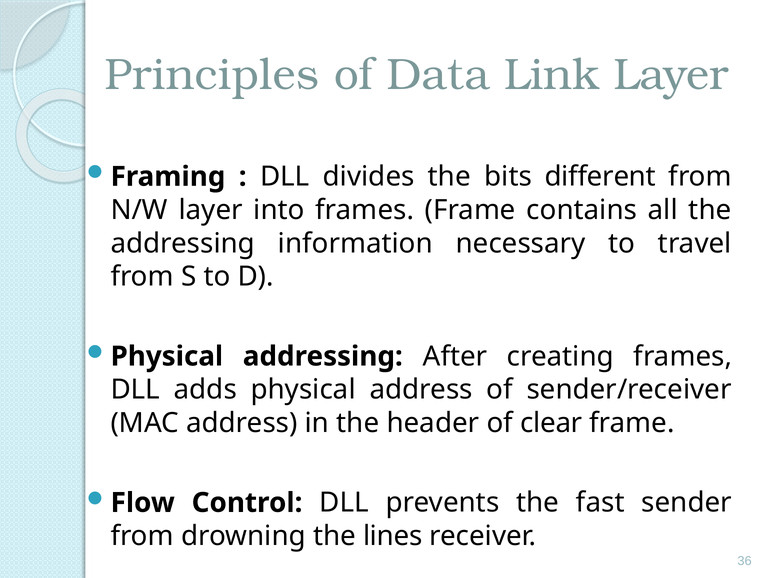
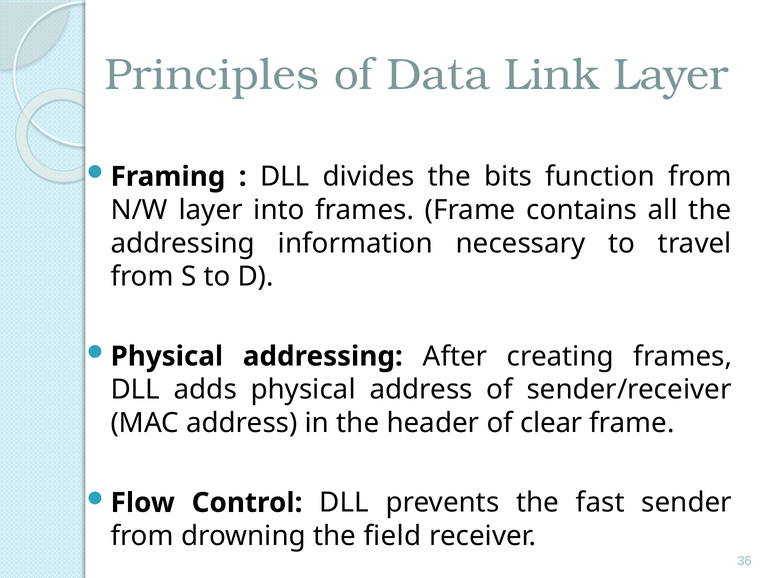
different: different -> function
lines: lines -> field
